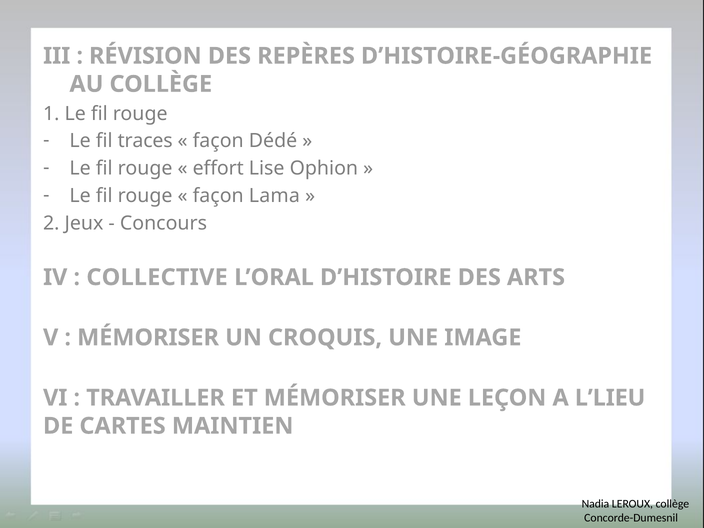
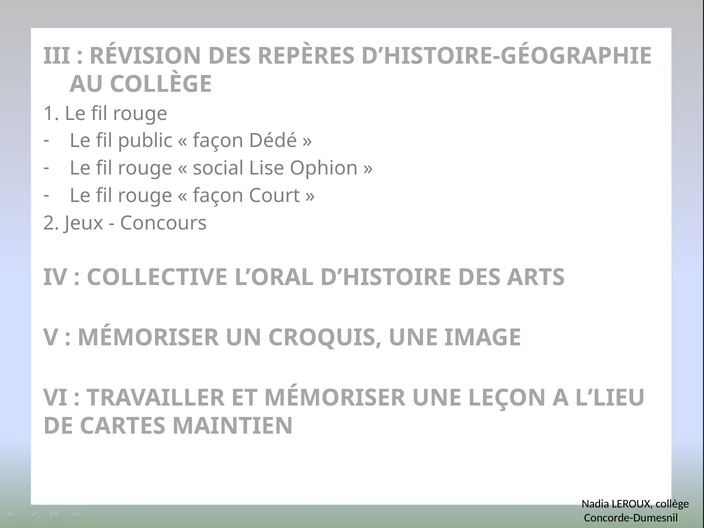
traces: traces -> public
effort: effort -> social
Lama: Lama -> Court
